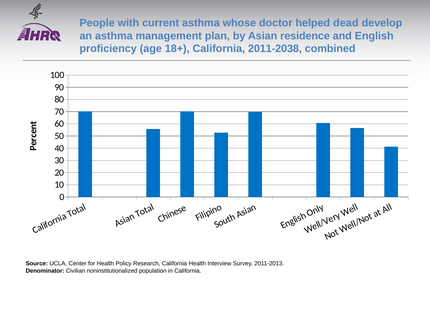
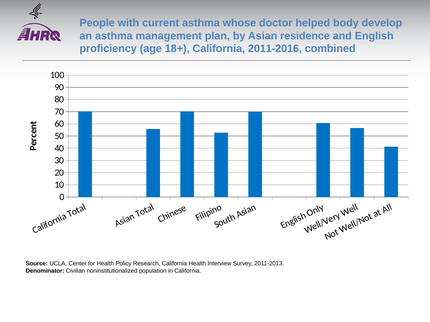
dead: dead -> body
2011-2038: 2011-2038 -> 2011-2016
